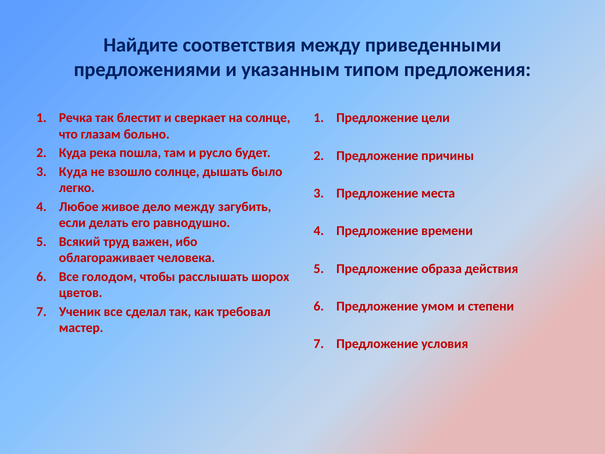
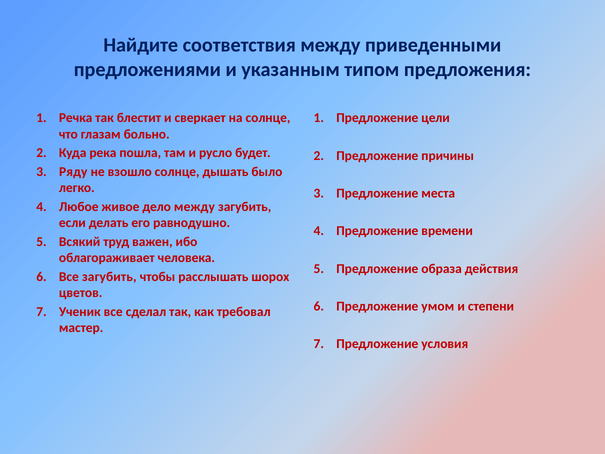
Куда at (73, 172): Куда -> Ряду
Все голодом: голодом -> загубить
